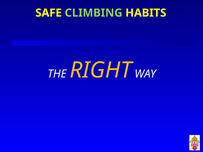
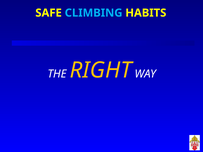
CLIMBING colour: light green -> light blue
